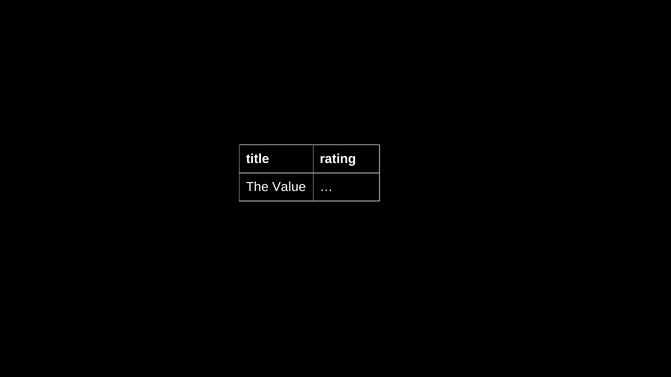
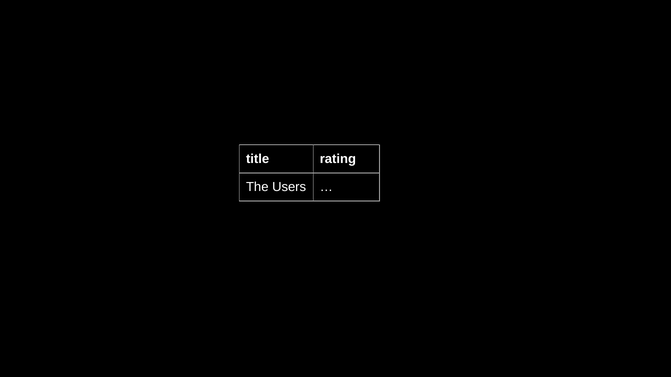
Value: Value -> Users
